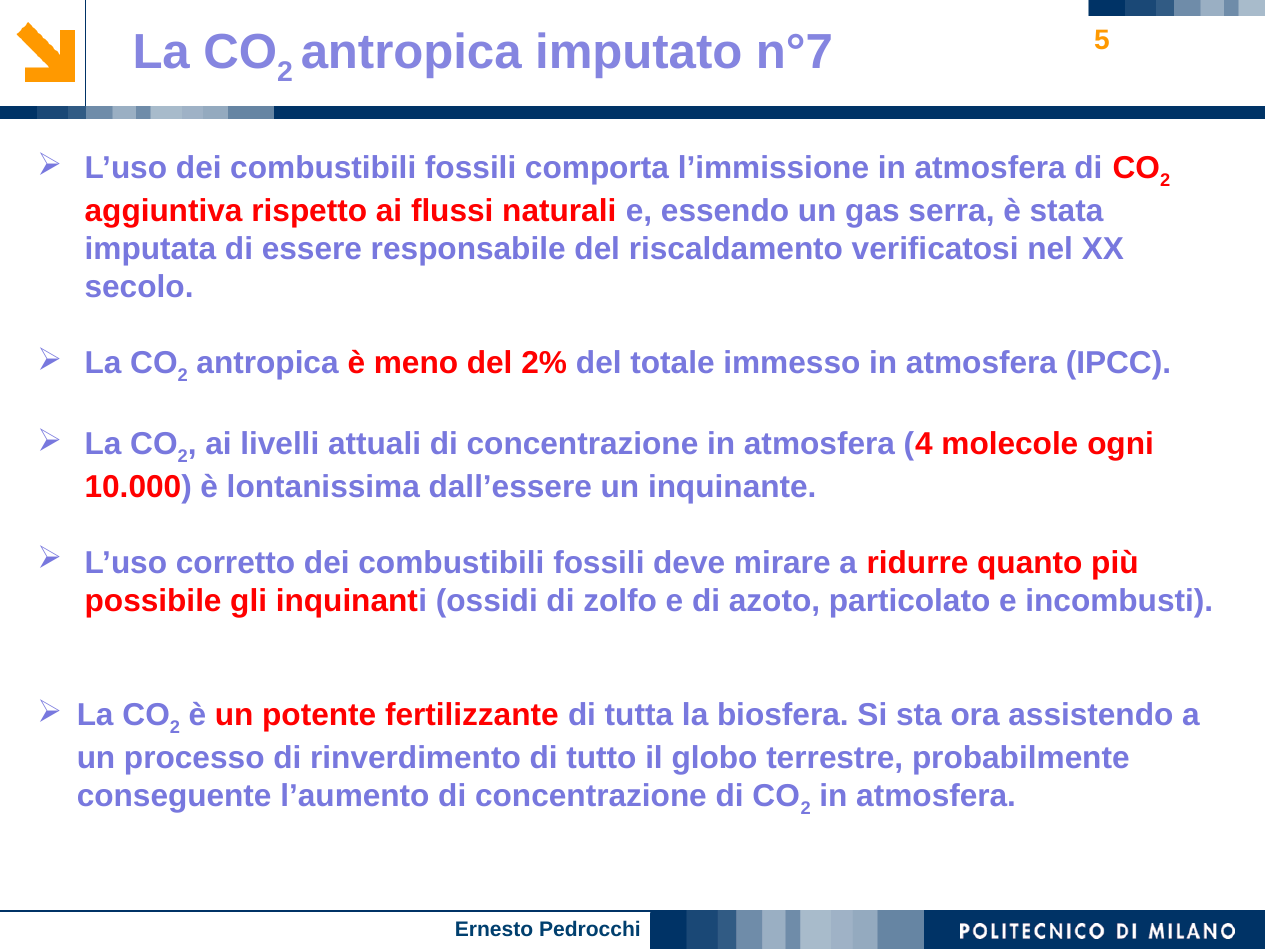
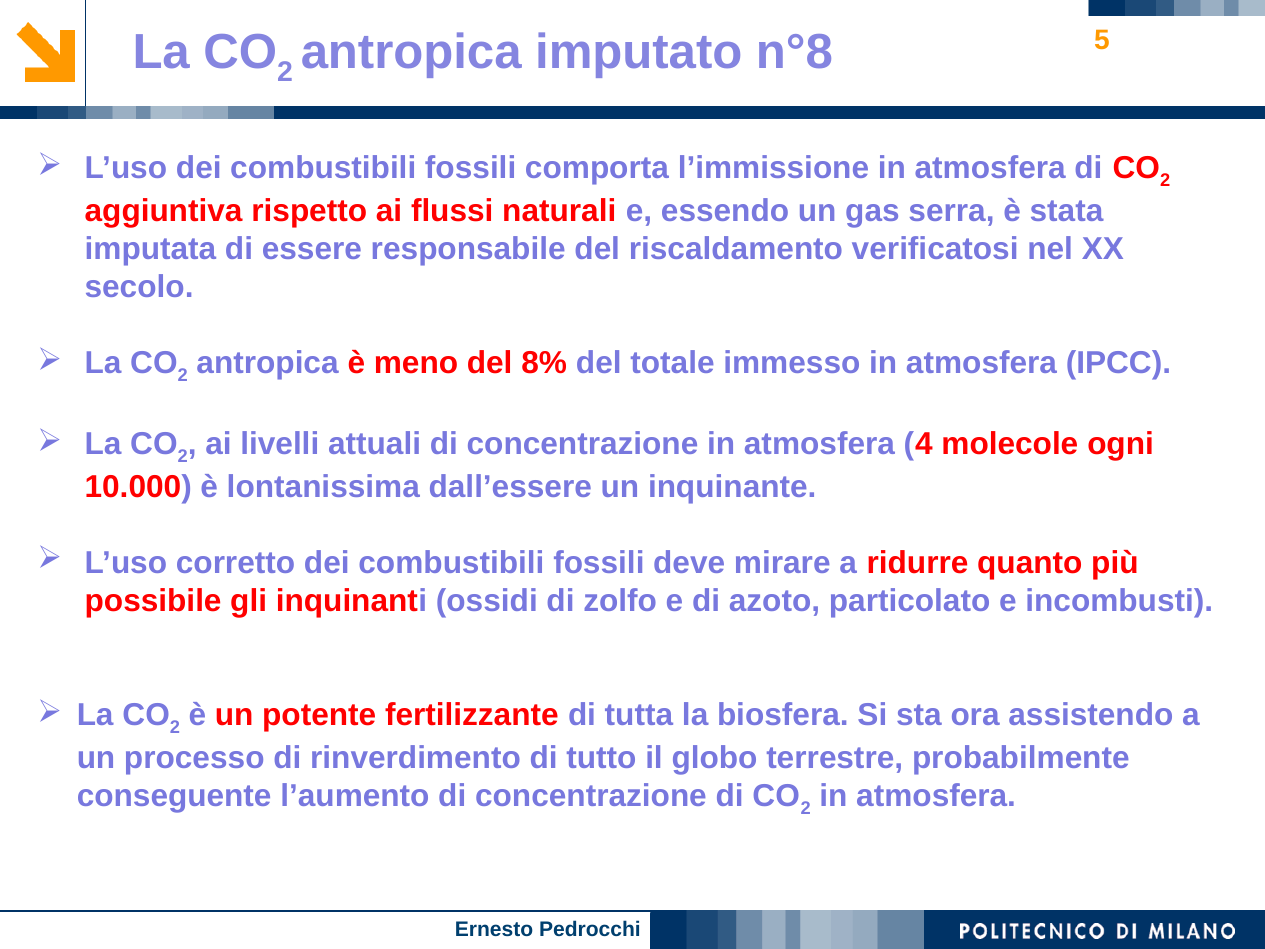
n°7: n°7 -> n°8
2%: 2% -> 8%
